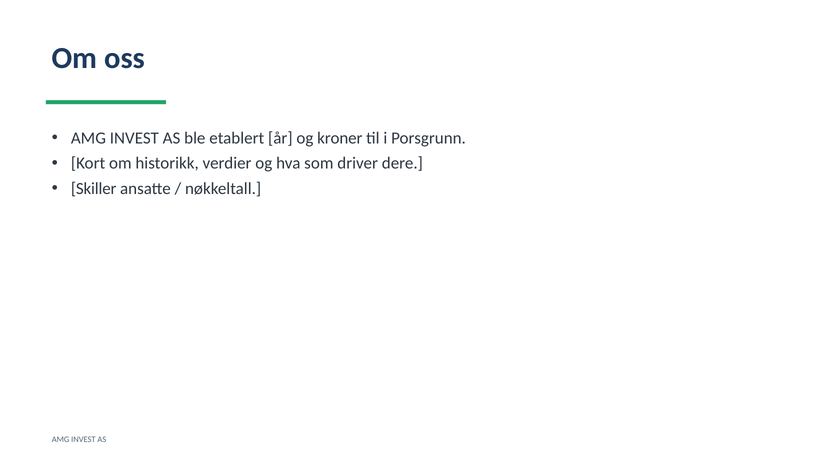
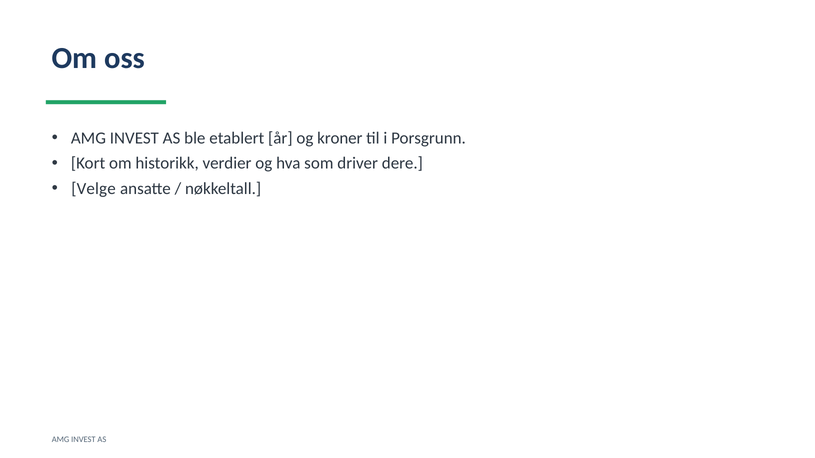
Skiller: Skiller -> Velge
